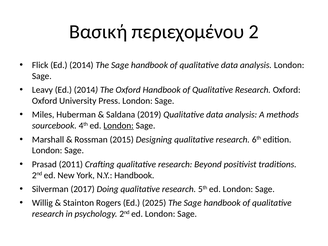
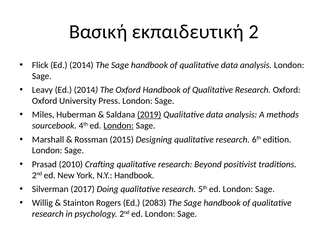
περιεχομένου: περιεχομένου -> εκπαιδευτική
2019 underline: none -> present
2011: 2011 -> 2010
2025: 2025 -> 2083
